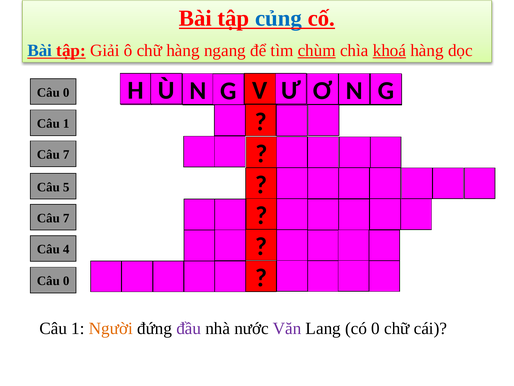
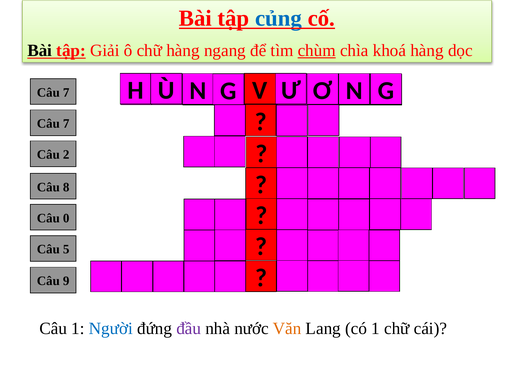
Bài at (40, 50) colour: blue -> black
khoá underline: present -> none
0 at (66, 92): 0 -> 7
1 at (66, 123): 1 -> 7
7 at (66, 154): 7 -> 2
5: 5 -> 8
7 at (66, 218): 7 -> 0
4: 4 -> 5
0 at (66, 281): 0 -> 9
Người colour: orange -> blue
Văn colour: purple -> orange
có 0: 0 -> 1
